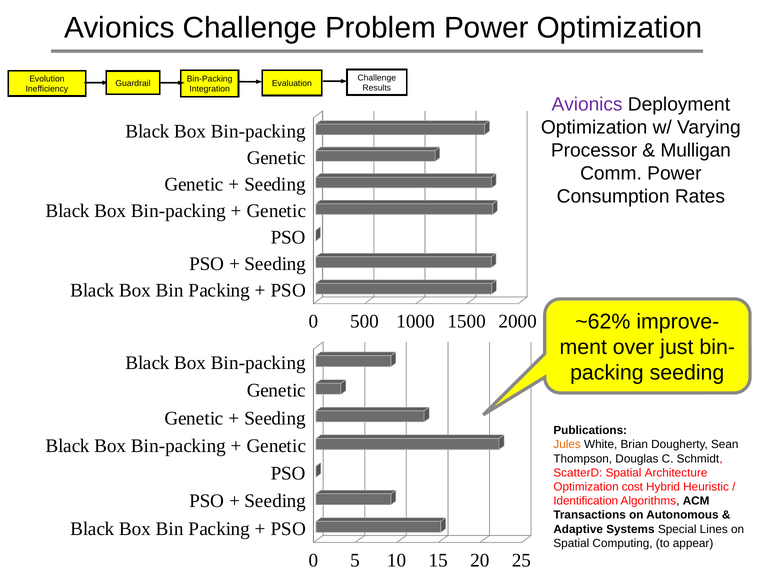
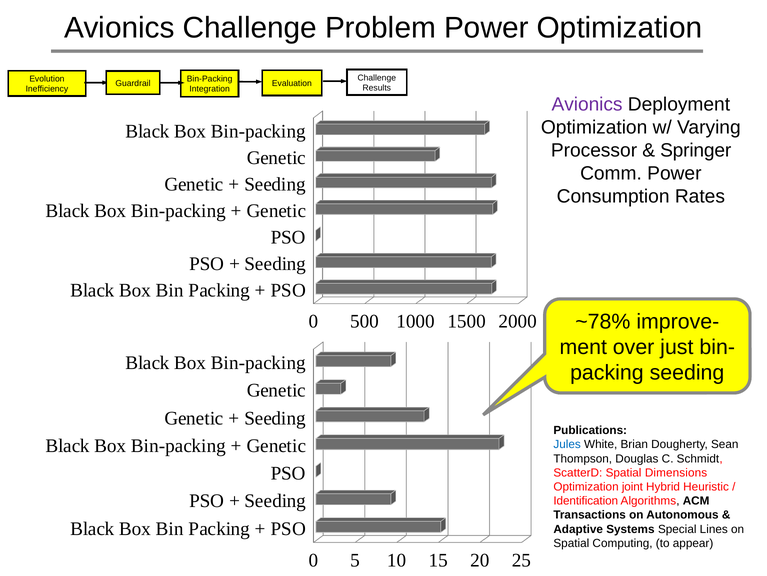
Mulligan: Mulligan -> Springer
~62%: ~62% -> ~78%
Jules colour: orange -> blue
Architecture: Architecture -> Dimensions
cost: cost -> joint
